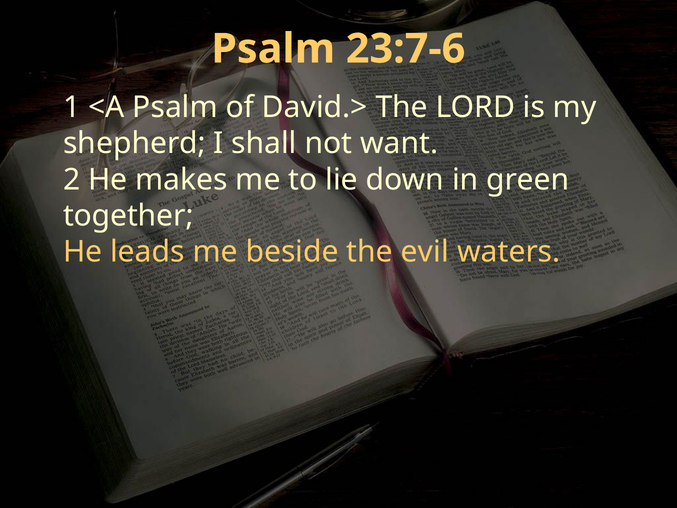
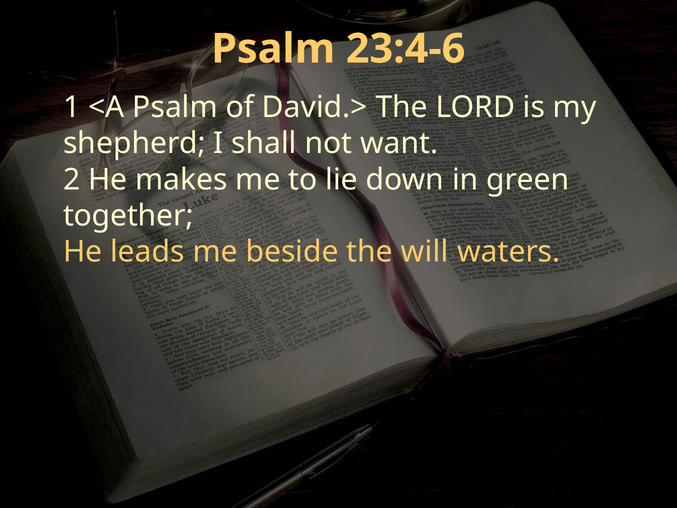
23:7-6: 23:7-6 -> 23:4-6
evil: evil -> will
